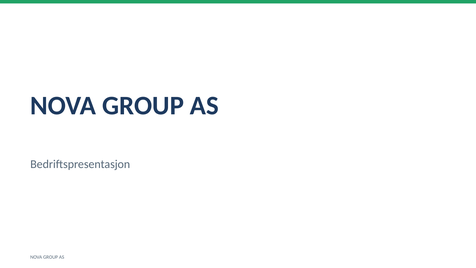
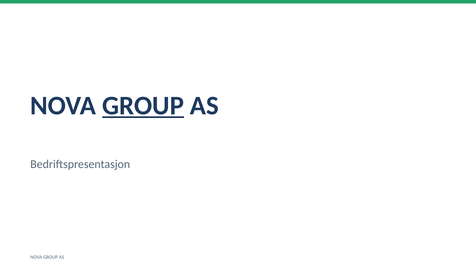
GROUP at (143, 106) underline: none -> present
